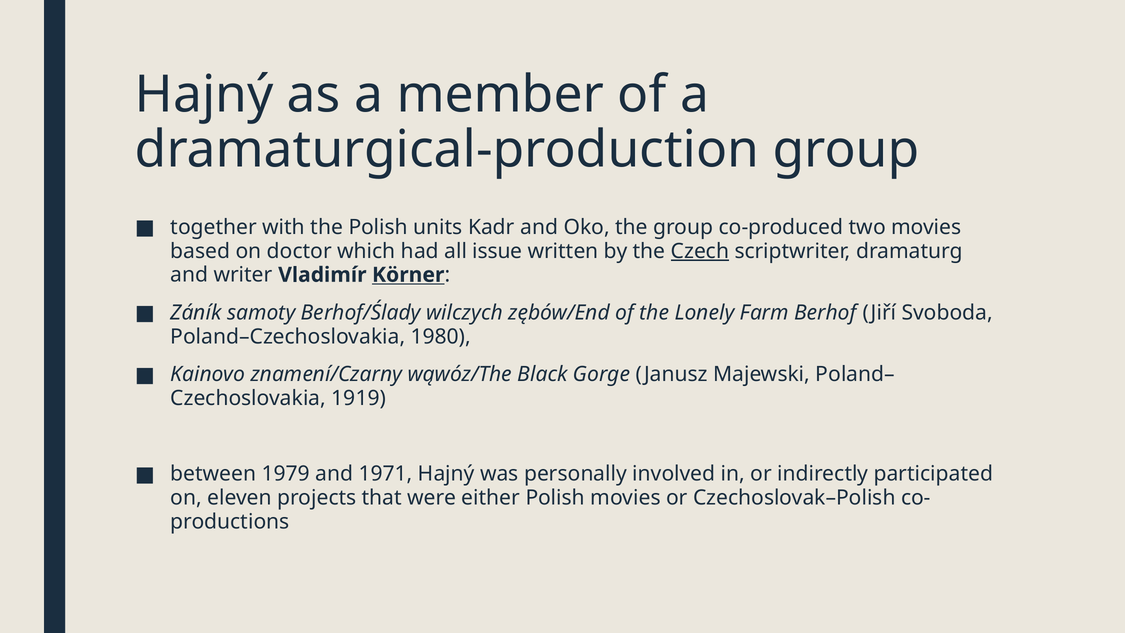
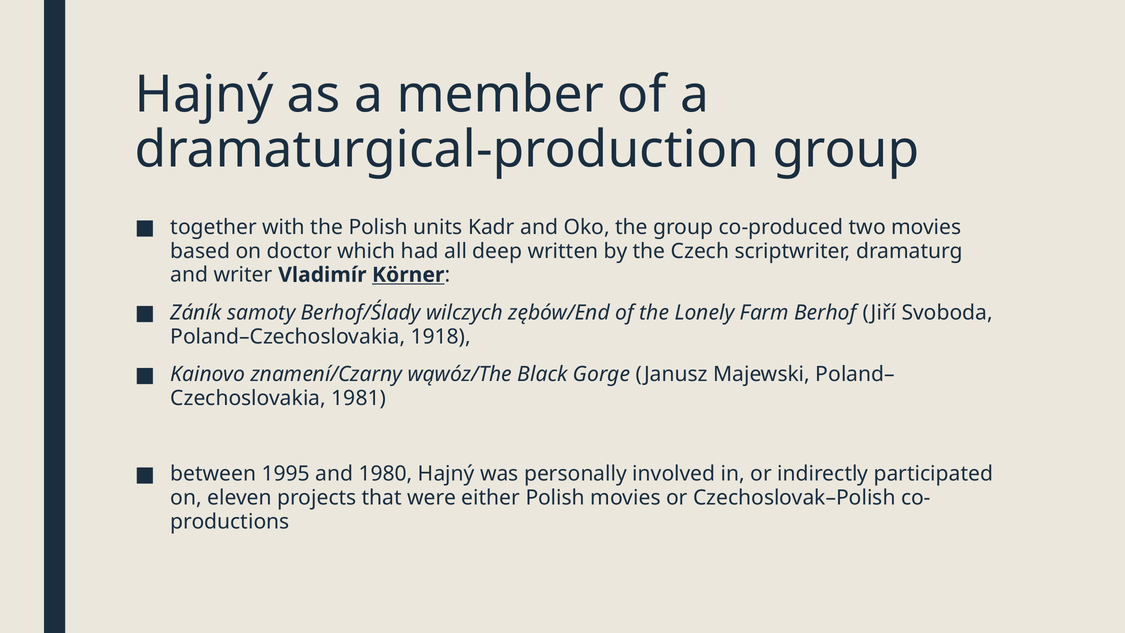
issue: issue -> deep
Czech underline: present -> none
1980: 1980 -> 1918
1919: 1919 -> 1981
1979: 1979 -> 1995
1971: 1971 -> 1980
